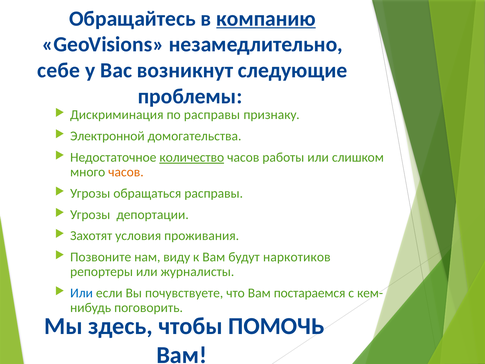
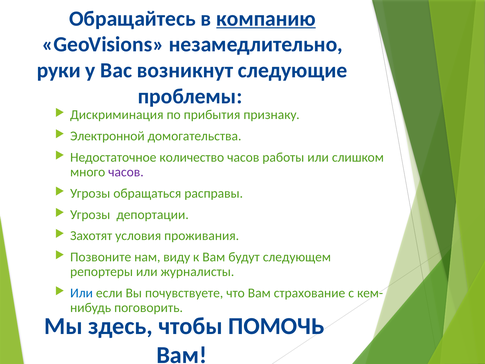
себе: себе -> руки
по расправы: расправы -> прибытия
количество underline: present -> none
часов at (126, 172) colour: orange -> purple
наркотиков: наркотиков -> следующем
постараемся: постараемся -> страхование
